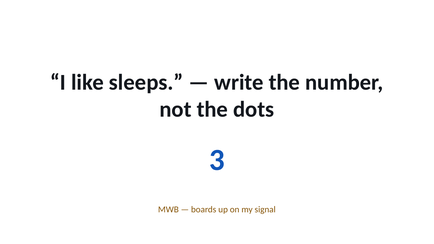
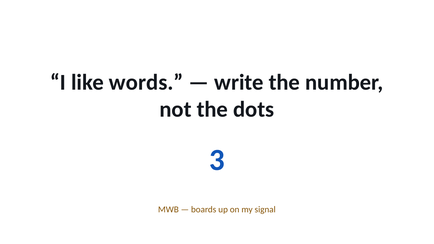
sleeps: sleeps -> words
